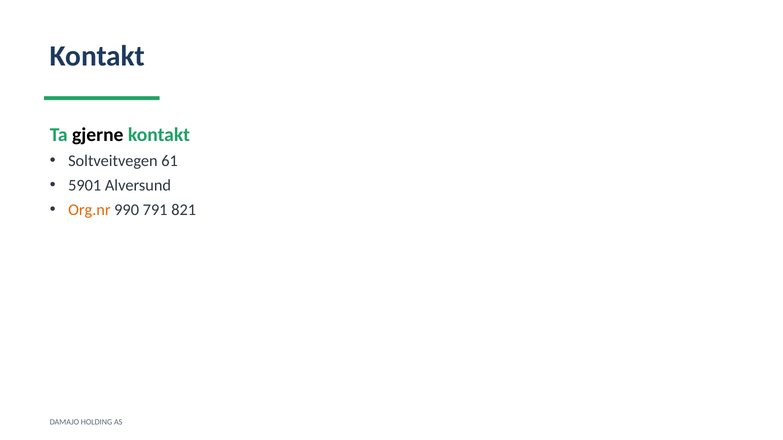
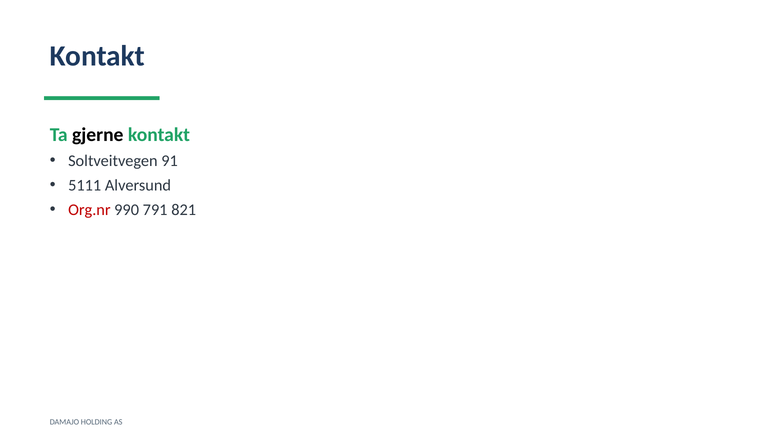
61: 61 -> 91
5901: 5901 -> 5111
Org.nr colour: orange -> red
